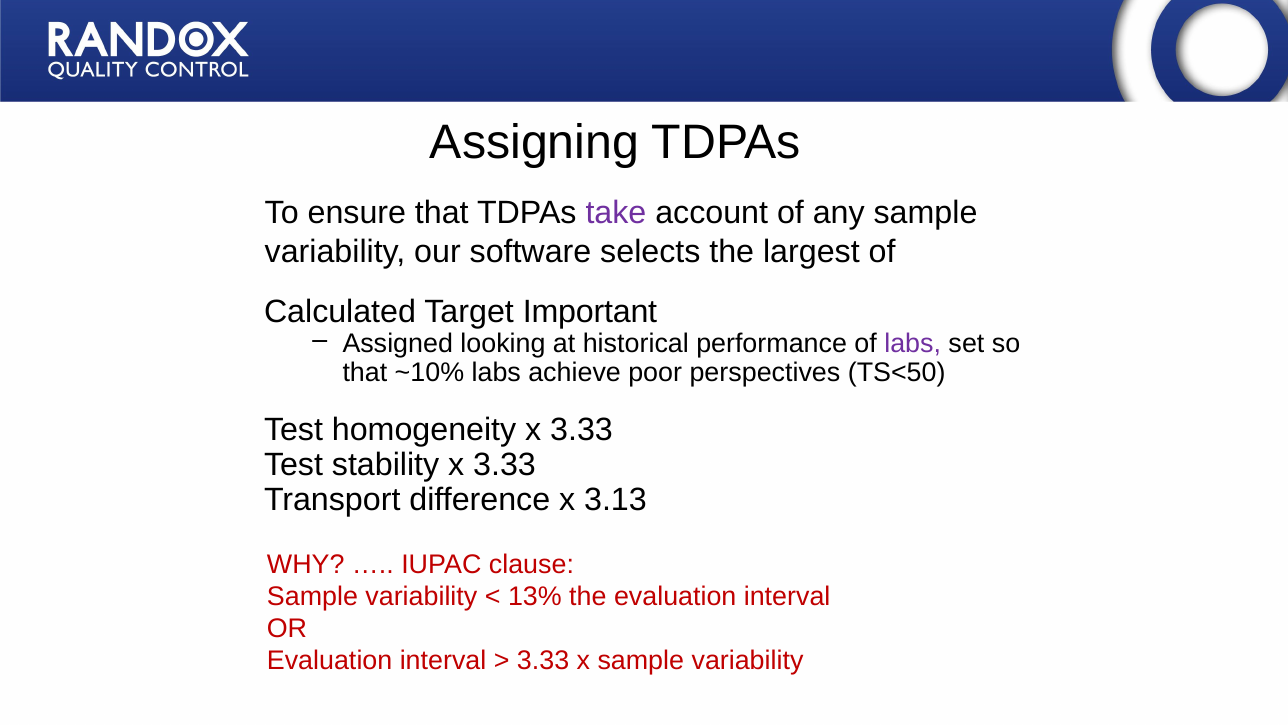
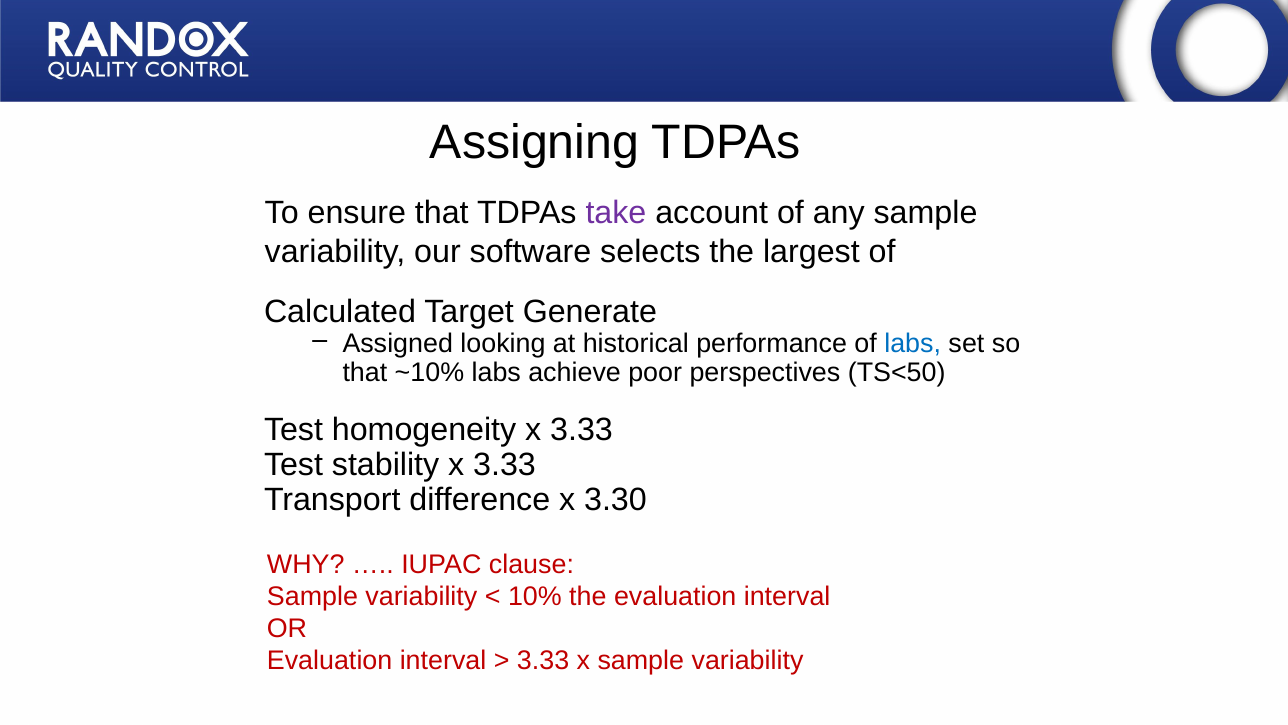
Important: Important -> Generate
labs at (913, 343) colour: purple -> blue
3.13: 3.13 -> 3.30
13%: 13% -> 10%
